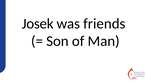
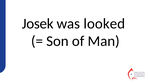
friends: friends -> looked
